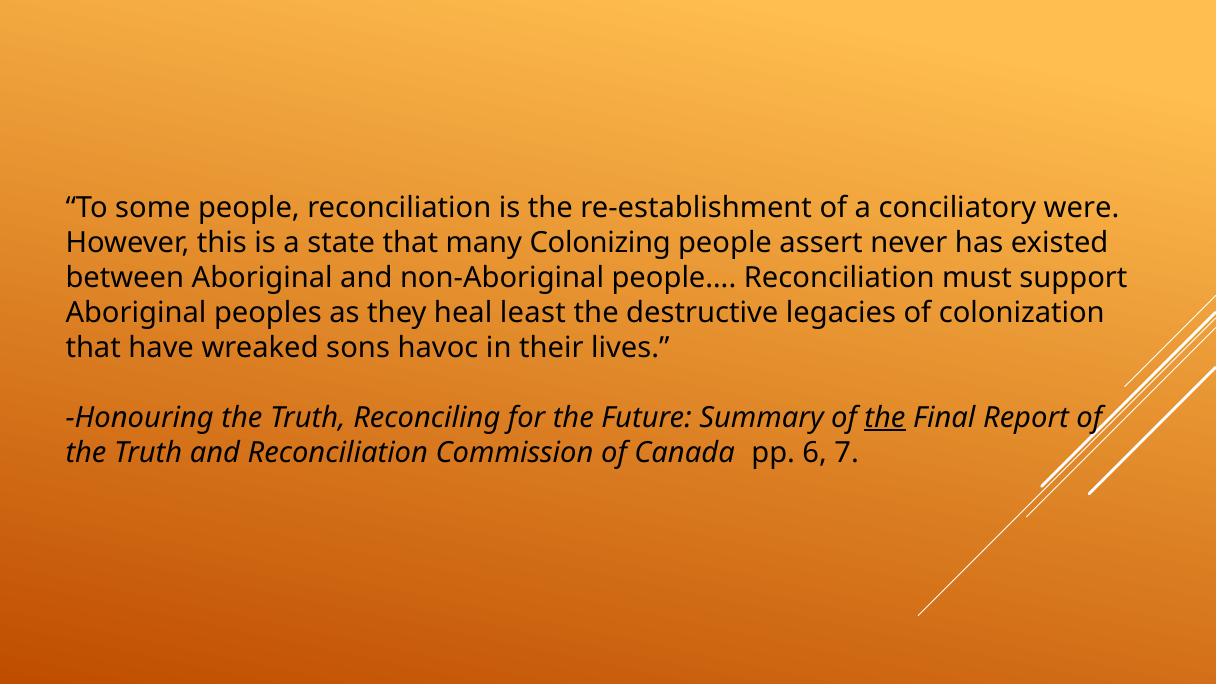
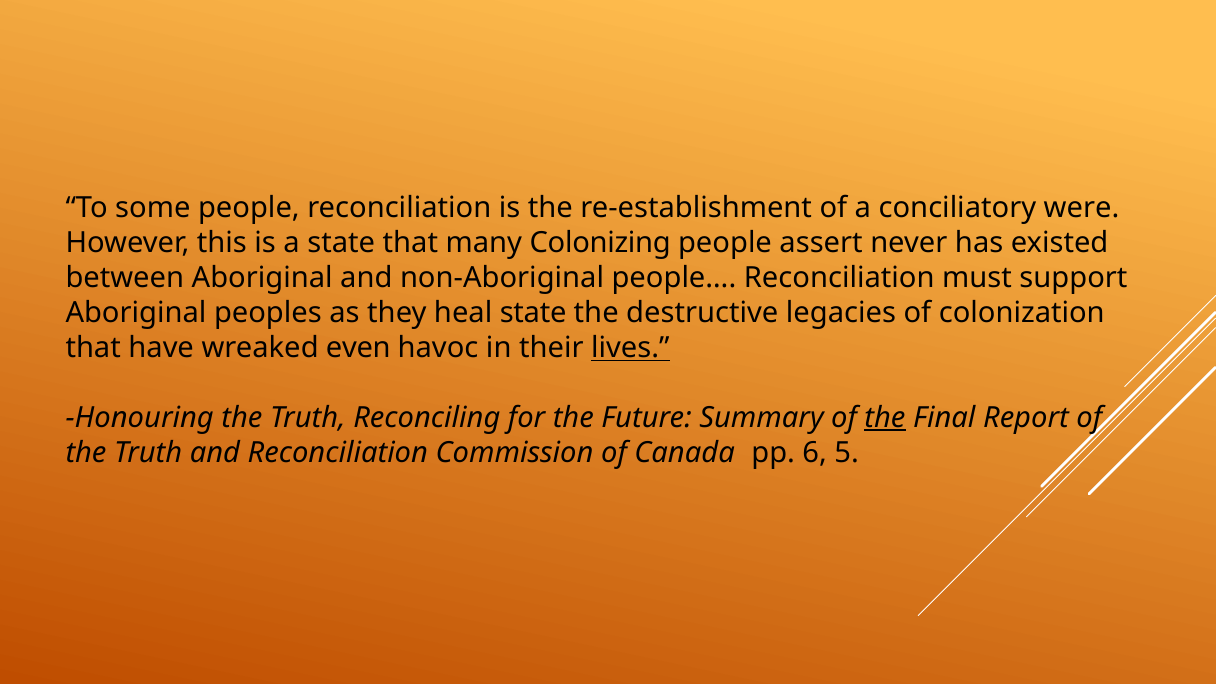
heal least: least -> state
sons: sons -> even
lives underline: none -> present
7: 7 -> 5
